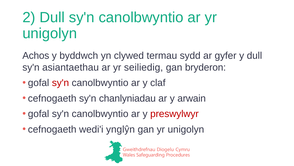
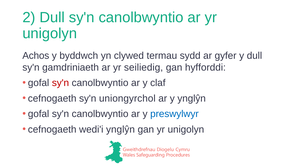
asiantaethau: asiantaethau -> gamdriniaeth
bryderon: bryderon -> hyfforddi
chanlyniadau: chanlyniadau -> uniongyrchol
y arwain: arwain -> ynglŷn
preswylwyr colour: red -> blue
